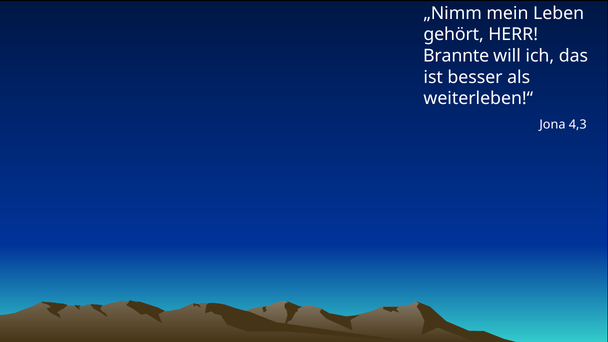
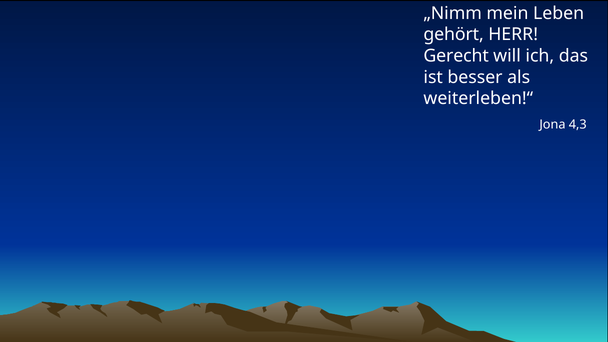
Brannte: Brannte -> Gerecht
